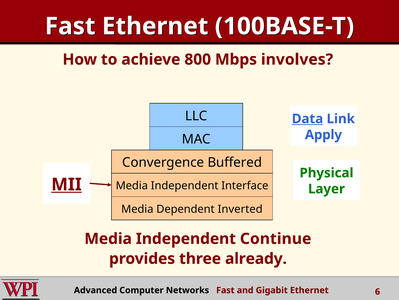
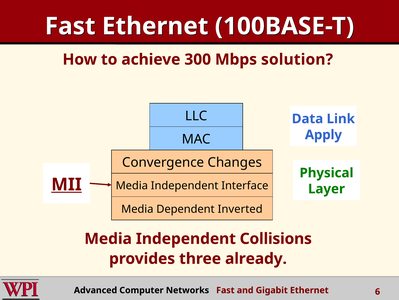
800: 800 -> 300
involves: involves -> solution
Data underline: present -> none
Buffered: Buffered -> Changes
Continue: Continue -> Collisions
